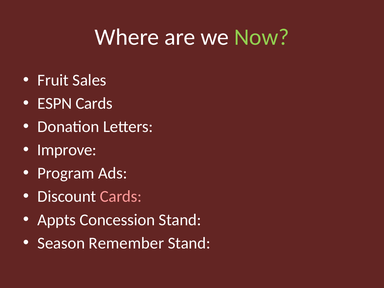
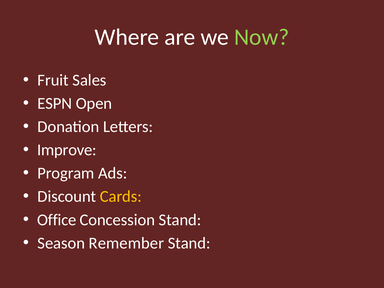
ESPN Cards: Cards -> Open
Cards at (121, 197) colour: pink -> yellow
Appts: Appts -> Office
